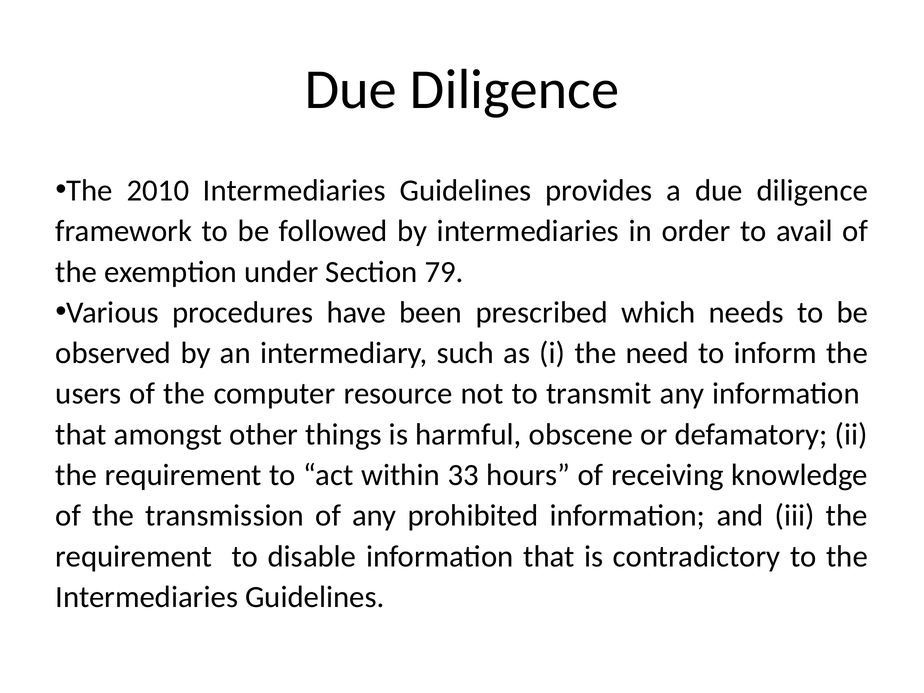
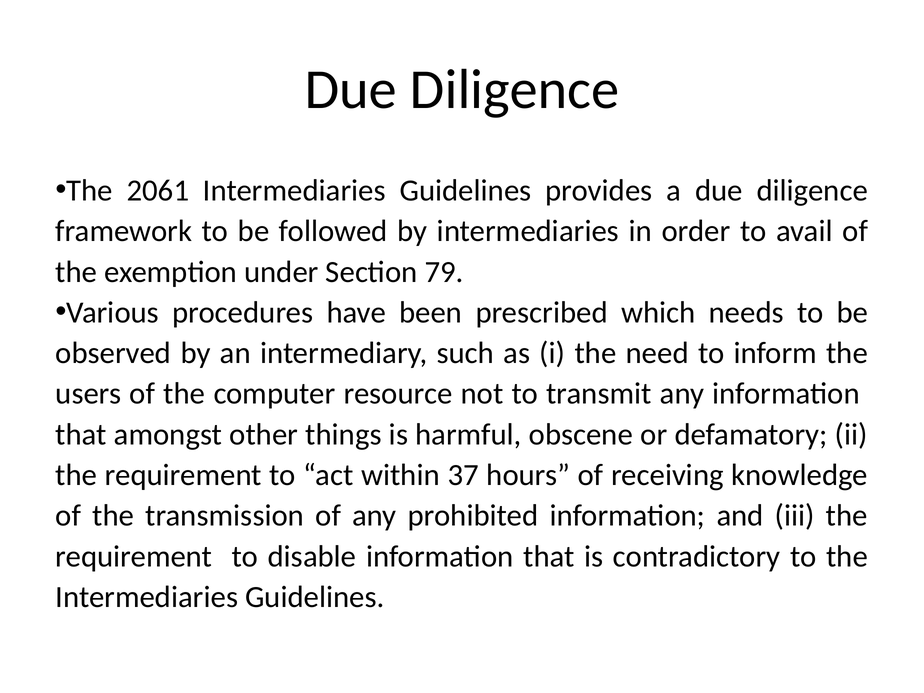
2010: 2010 -> 2061
33: 33 -> 37
